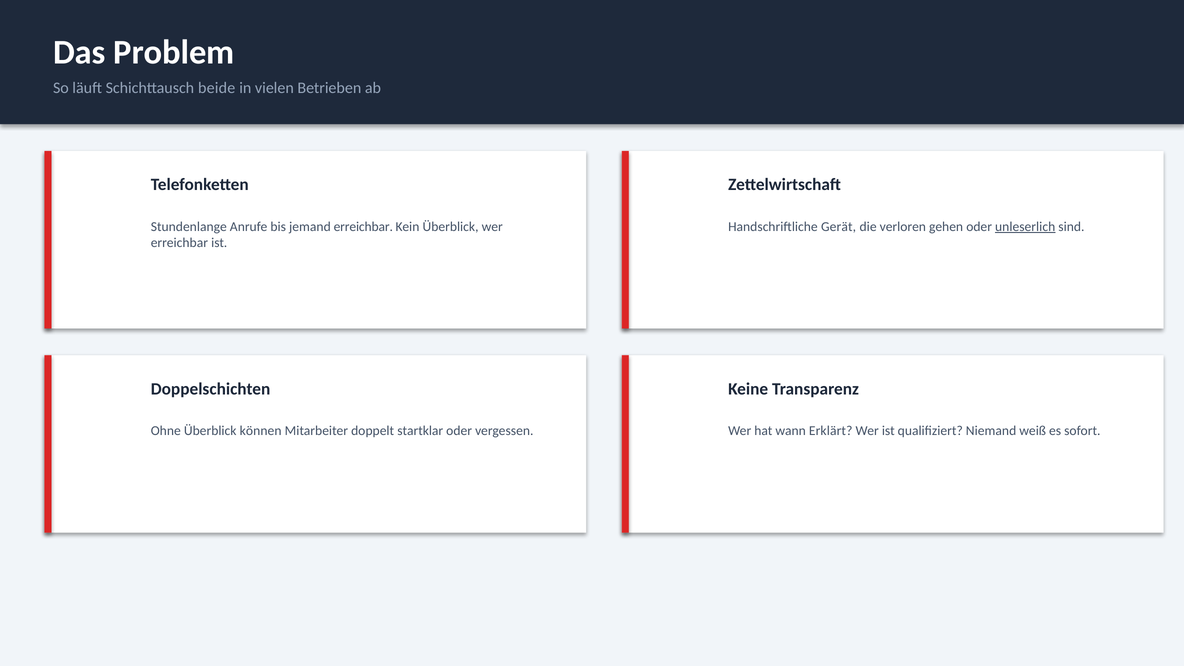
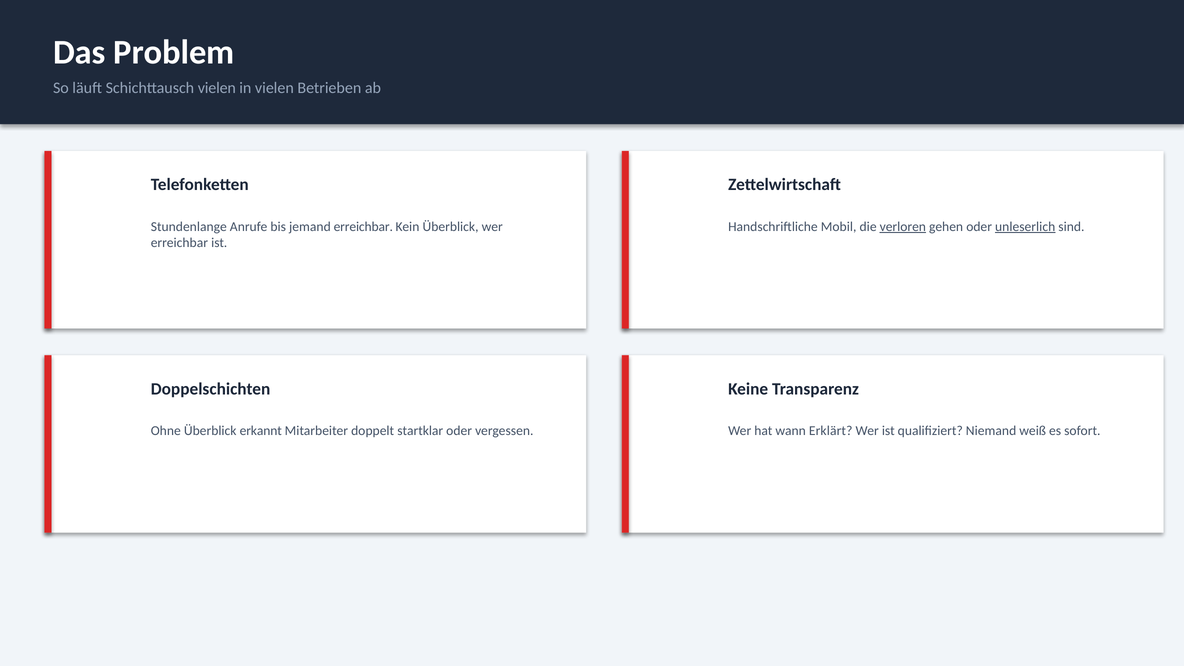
Schichttausch beide: beide -> vielen
Gerät: Gerät -> Mobil
verloren underline: none -> present
können: können -> erkannt
